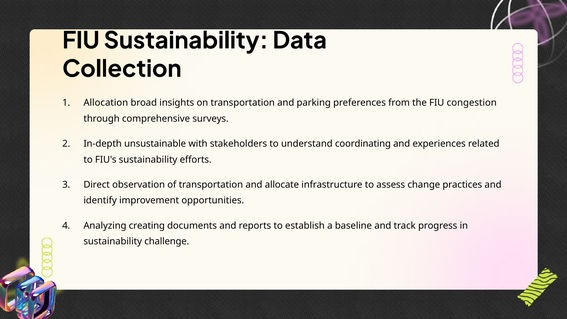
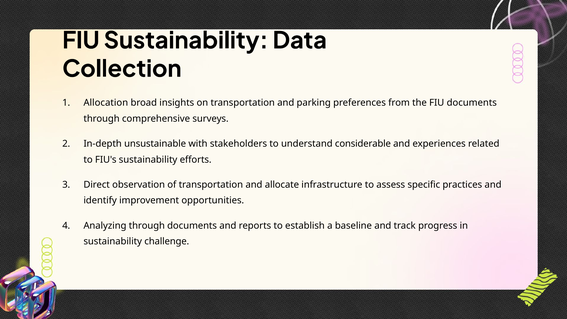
FIU congestion: congestion -> documents
coordinating: coordinating -> considerable
change: change -> specific
Analyzing creating: creating -> through
